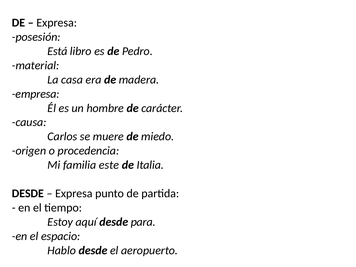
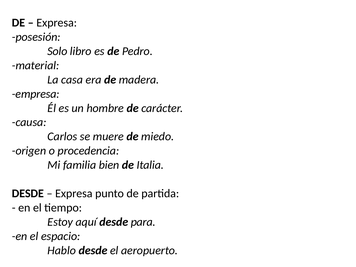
Está: Está -> Solo
este: este -> bien
